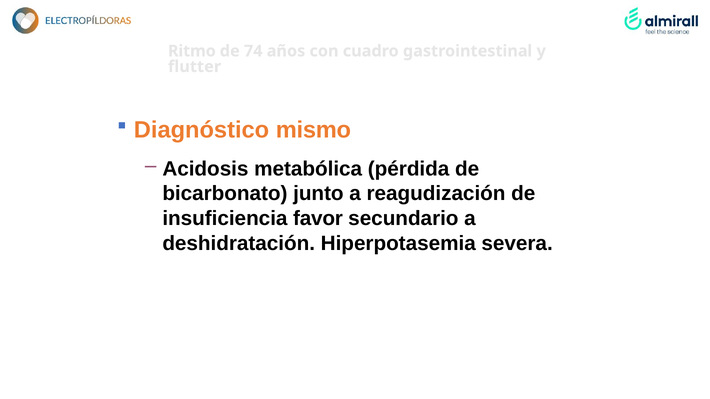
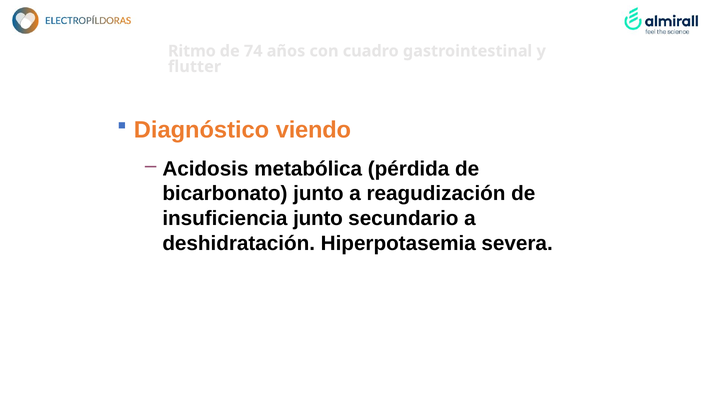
mismo: mismo -> viendo
insuficiencia favor: favor -> junto
